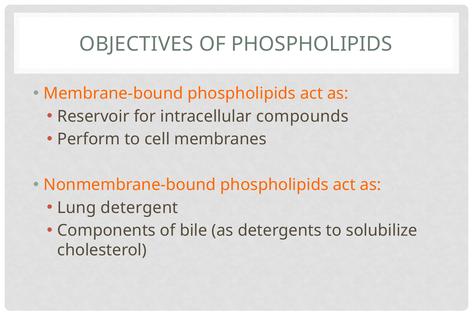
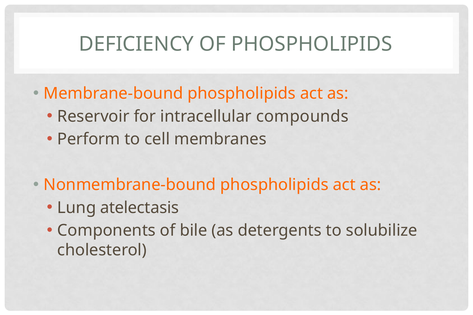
OBJECTIVES: OBJECTIVES -> DEFICIENCY
detergent: detergent -> atelectasis
